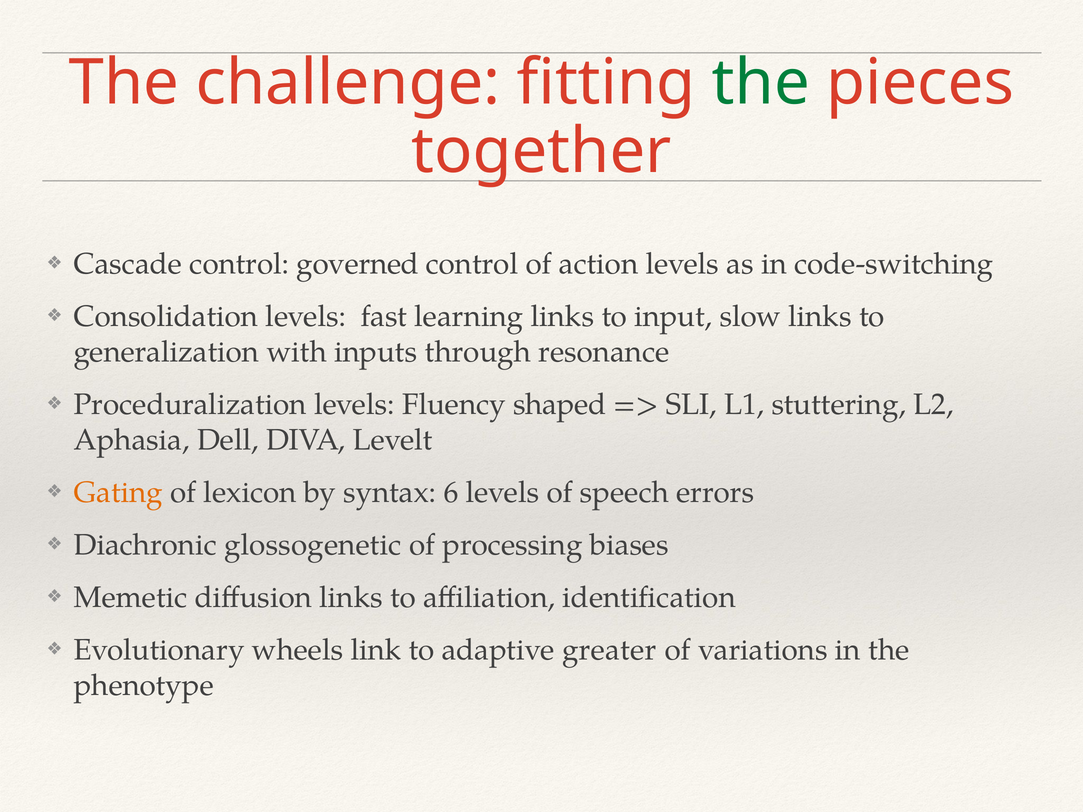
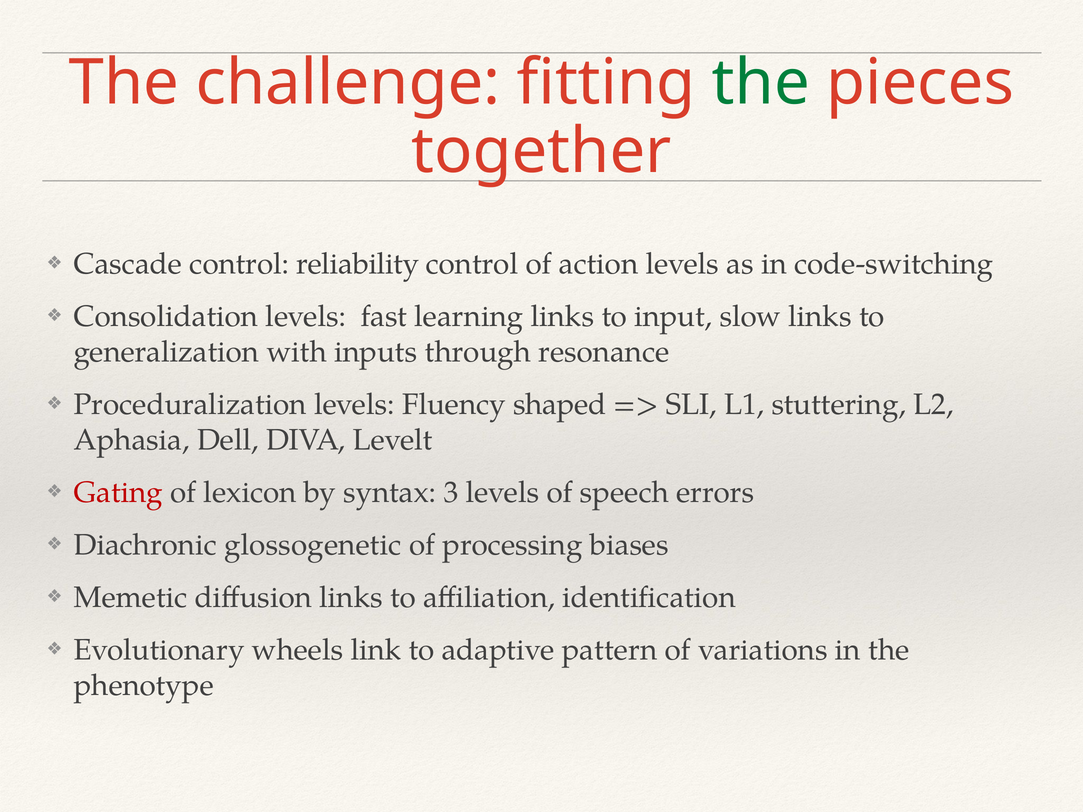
governed: governed -> reliability
Gating colour: orange -> red
6: 6 -> 3
greater: greater -> pattern
